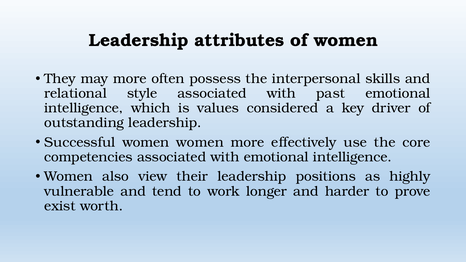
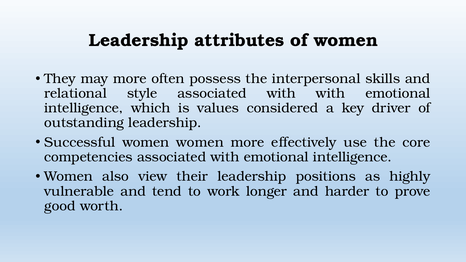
with past: past -> with
exist: exist -> good
